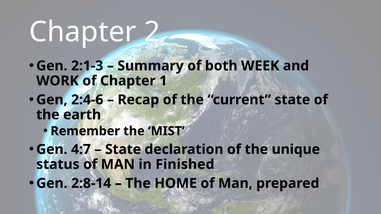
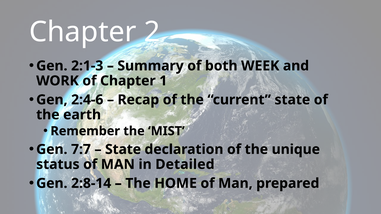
4:7: 4:7 -> 7:7
Finished: Finished -> Detailed
